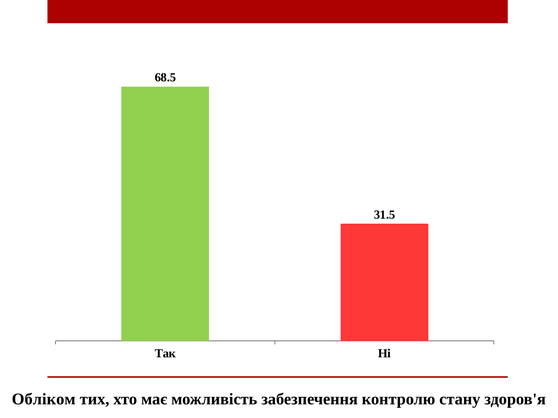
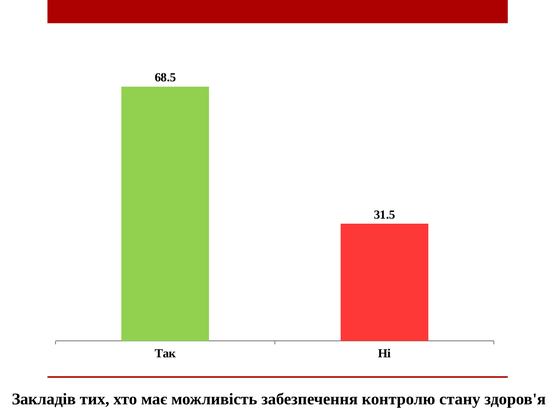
Обліком: Обліком -> Закладів
